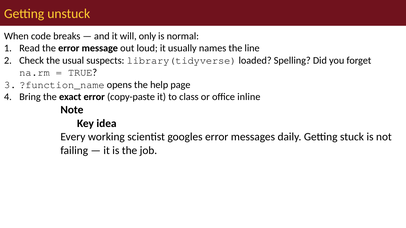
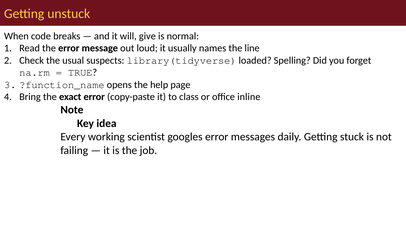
only: only -> give
